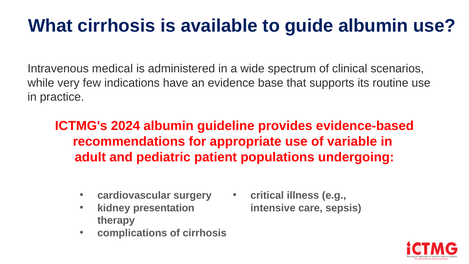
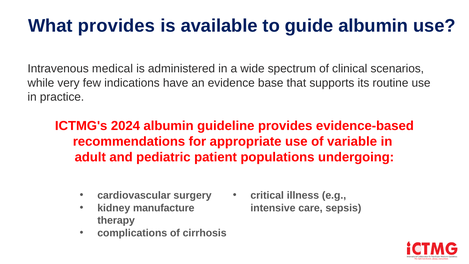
What cirrhosis: cirrhosis -> provides
presentation: presentation -> manufacture
